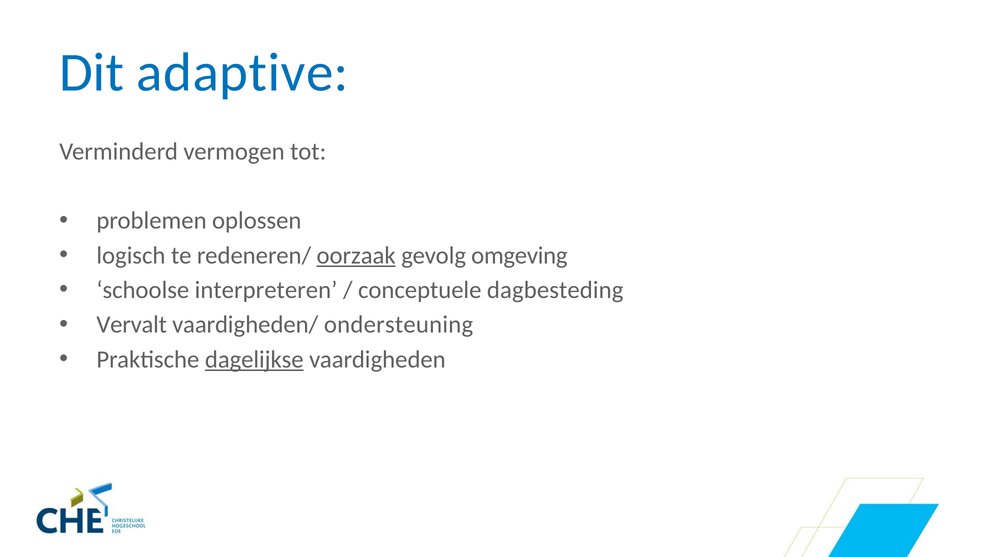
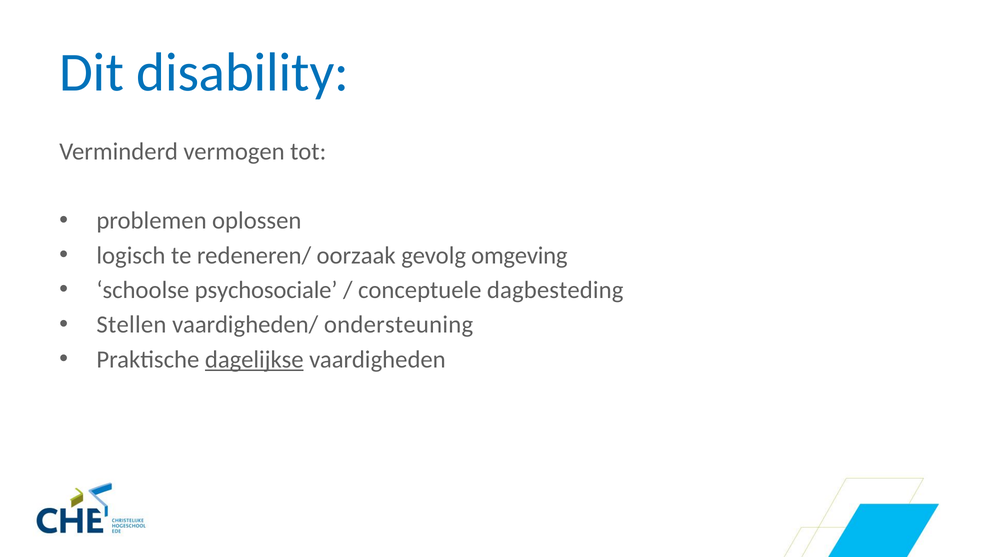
adaptive: adaptive -> disability
oorzaak underline: present -> none
interpreteren: interpreteren -> psychosociale
Vervalt: Vervalt -> Stellen
